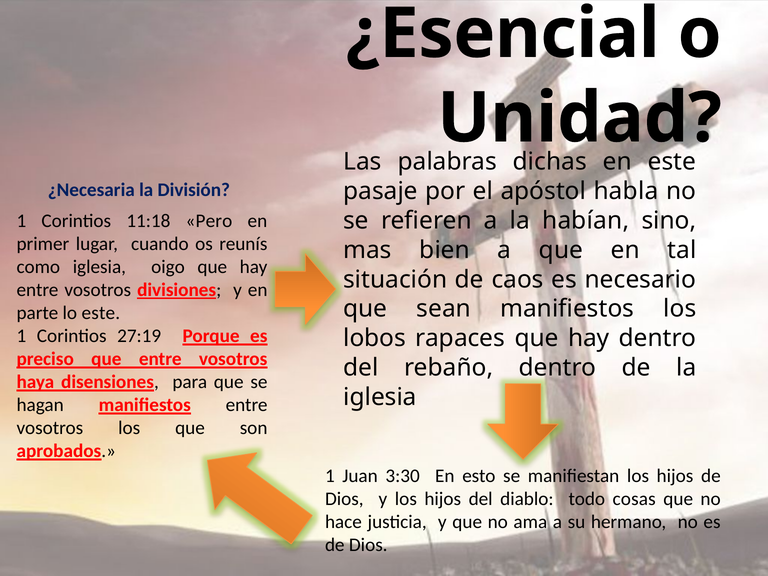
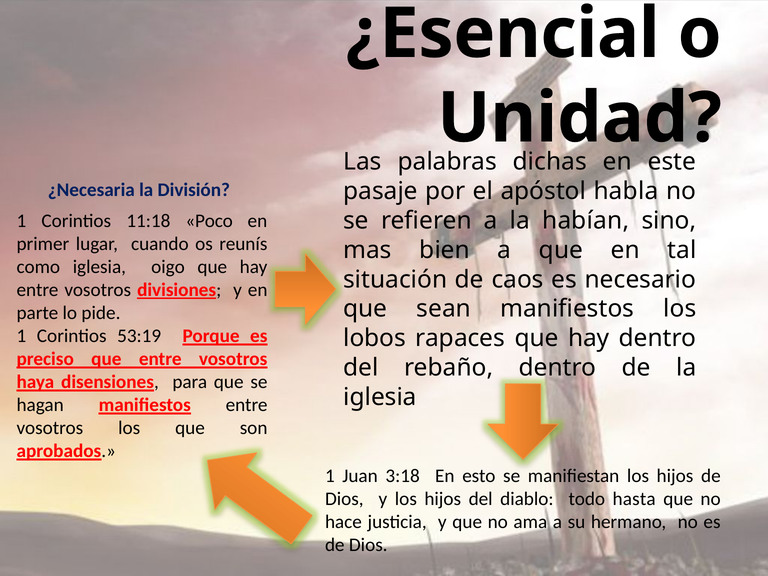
Pero: Pero -> Poco
lo este: este -> pide
27:19: 27:19 -> 53:19
3:30: 3:30 -> 3:18
cosas: cosas -> hasta
